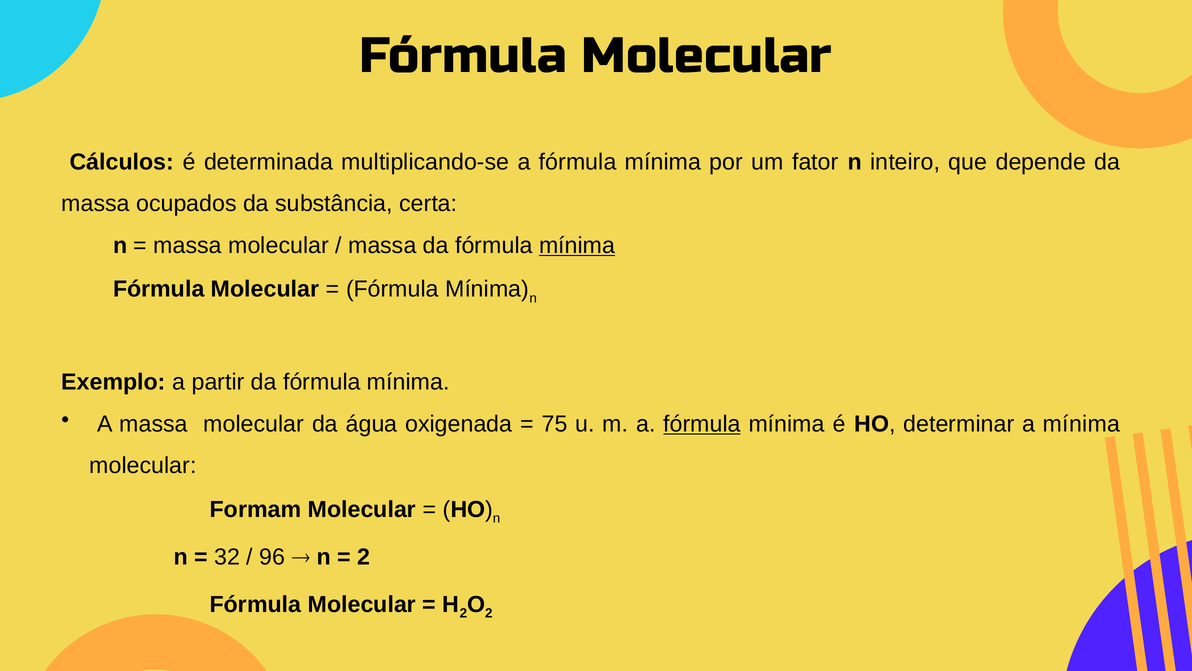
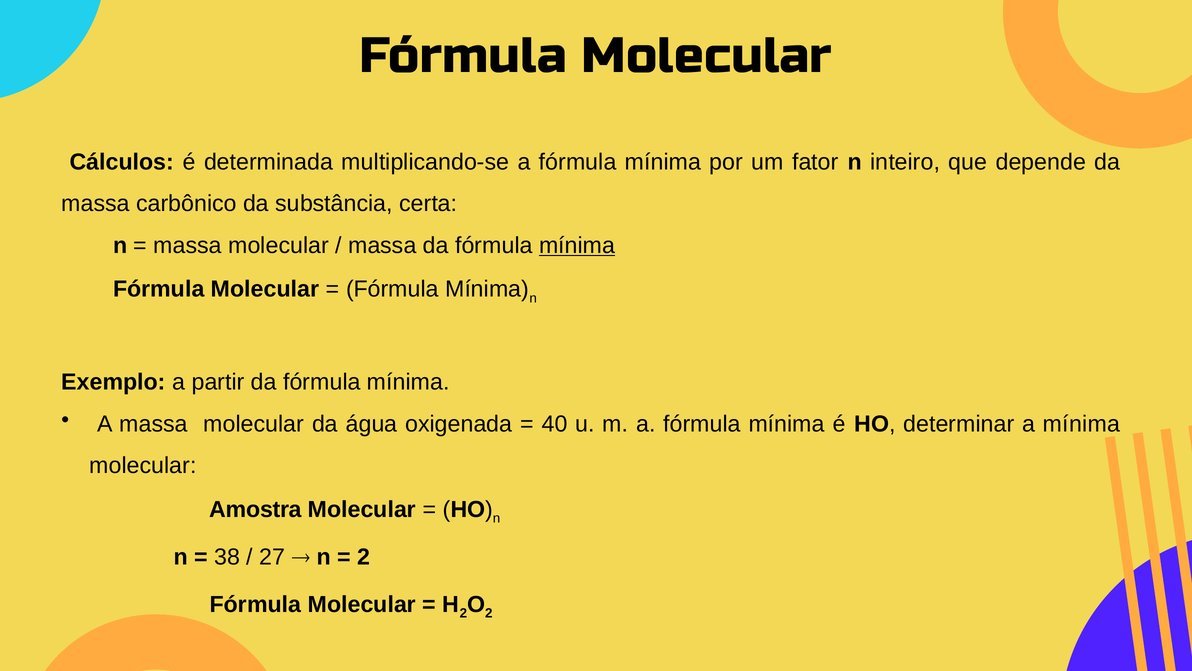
ocupados: ocupados -> carbônico
75: 75 -> 40
fórmula at (702, 424) underline: present -> none
Formam: Formam -> Amostra
32: 32 -> 38
96: 96 -> 27
